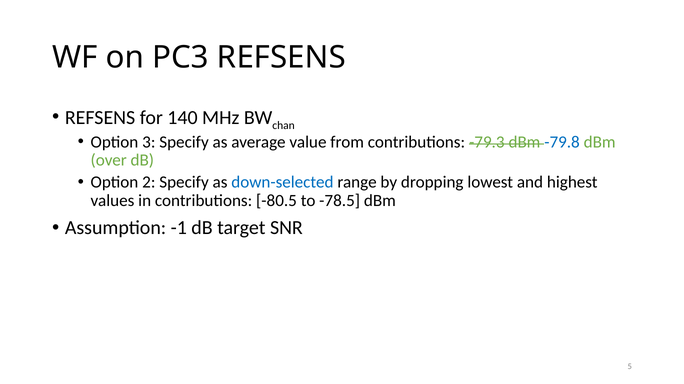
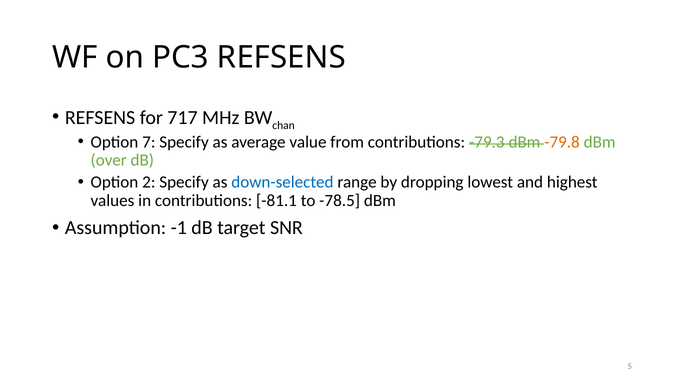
140: 140 -> 717
3: 3 -> 7
-79.8 colour: blue -> orange
-80.5: -80.5 -> -81.1
